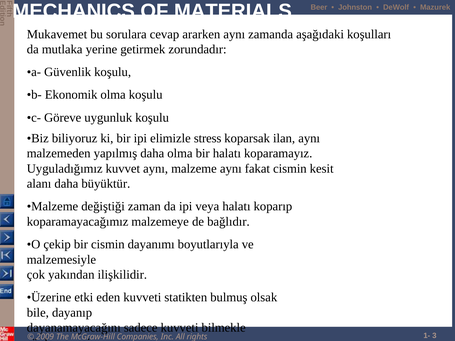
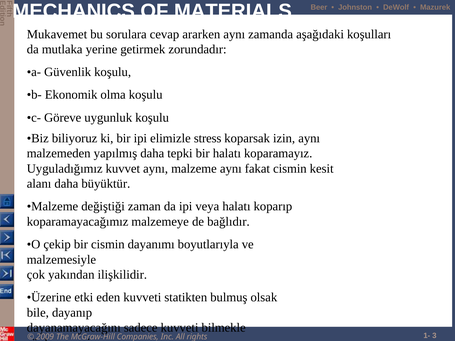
ilan: ilan -> izin
daha olma: olma -> tepki
